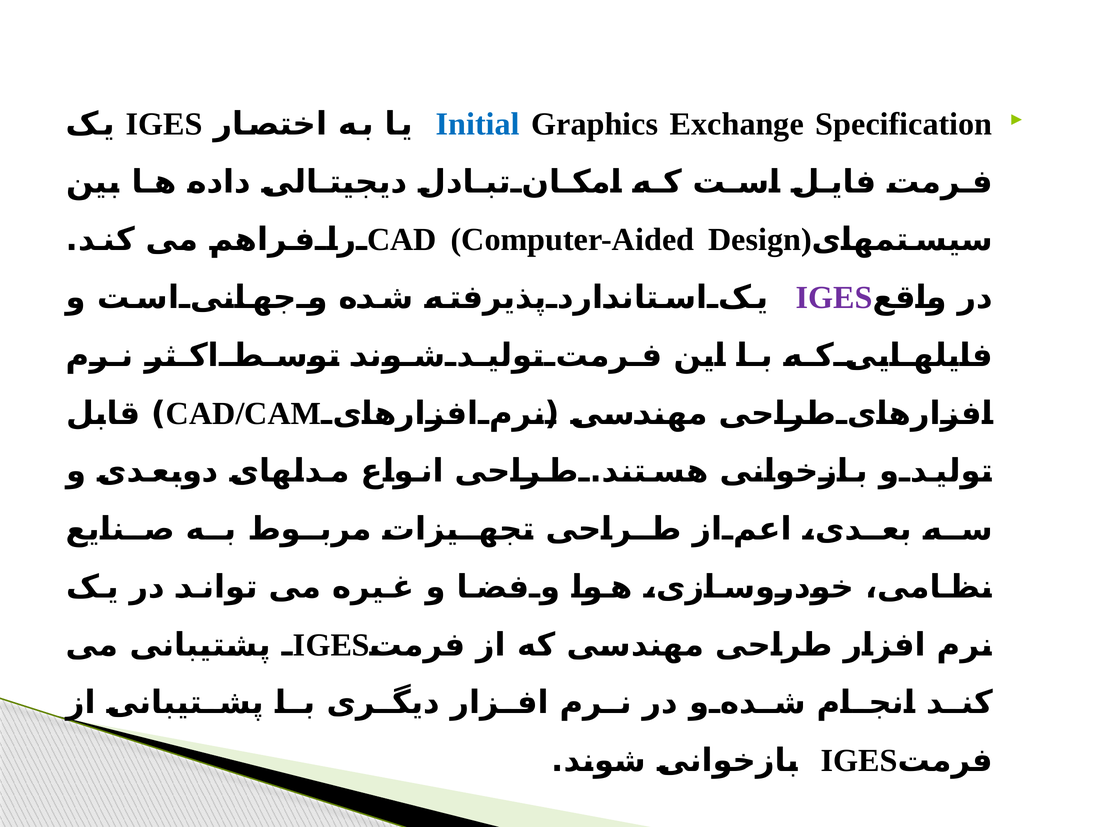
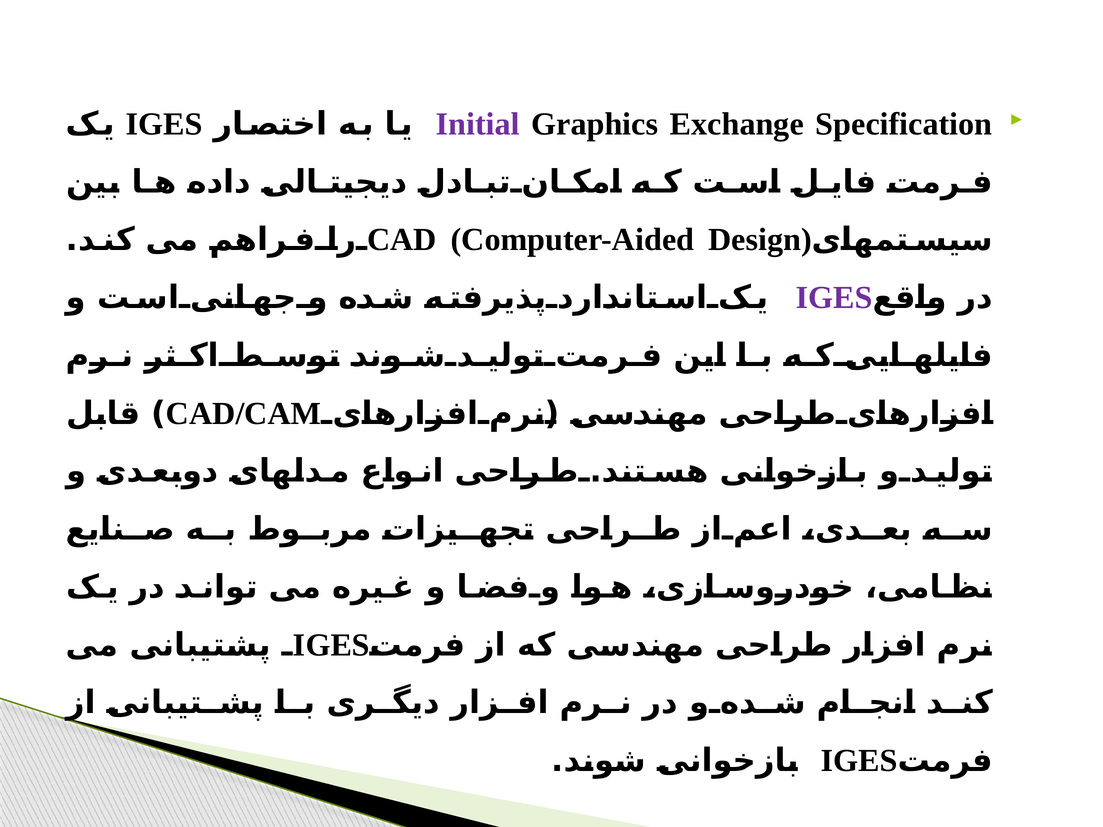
Initial colour: blue -> purple
